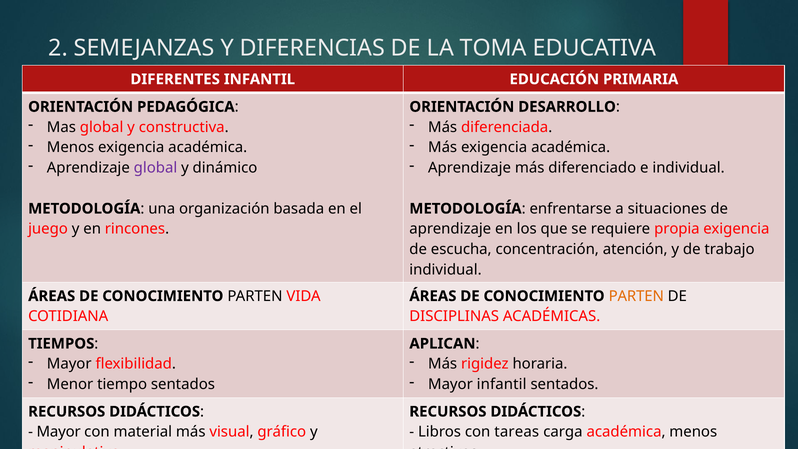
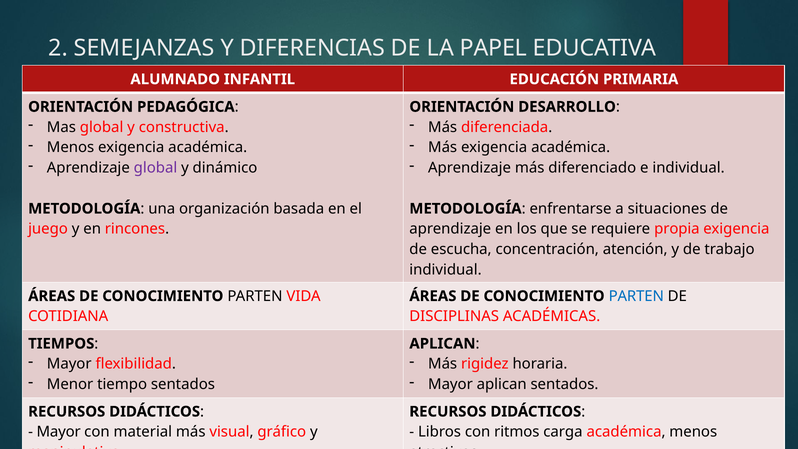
TOMA: TOMA -> PAPEL
DIFERENTES: DIFERENTES -> ALUMNADO
PARTEN at (636, 296) colour: orange -> blue
Mayor infantil: infantil -> aplican
tareas: tareas -> ritmos
